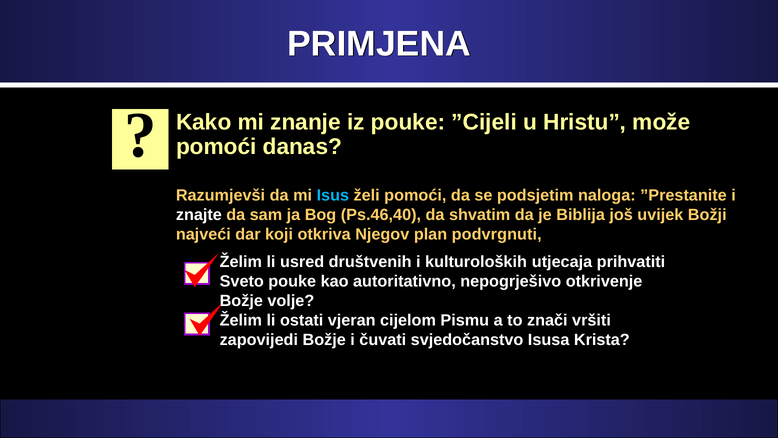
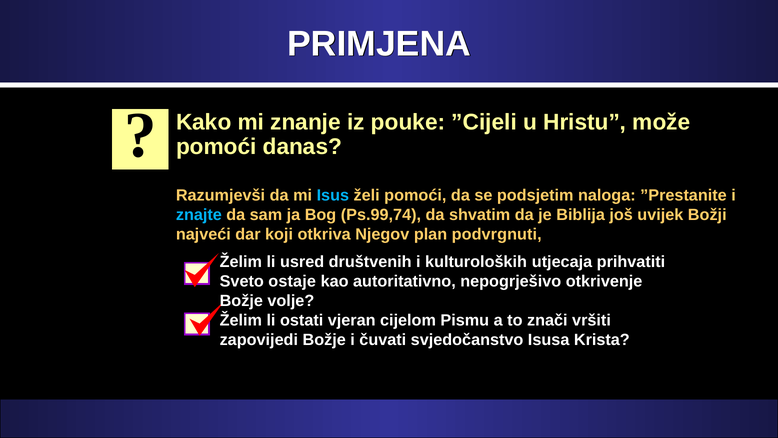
znajte colour: white -> light blue
Ps.46,40: Ps.46,40 -> Ps.99,74
Sveto pouke: pouke -> ostaje
